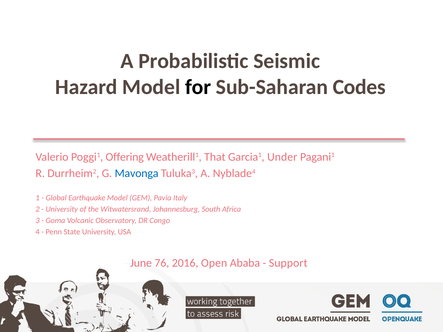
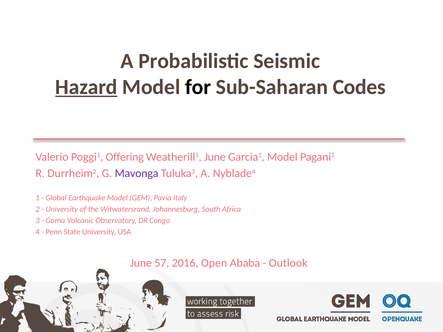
Hazard underline: none -> present
Weatherill1 That: That -> June
Garcia1 Under: Under -> Model
Mavonga colour: blue -> purple
76: 76 -> 57
Support: Support -> Outlook
